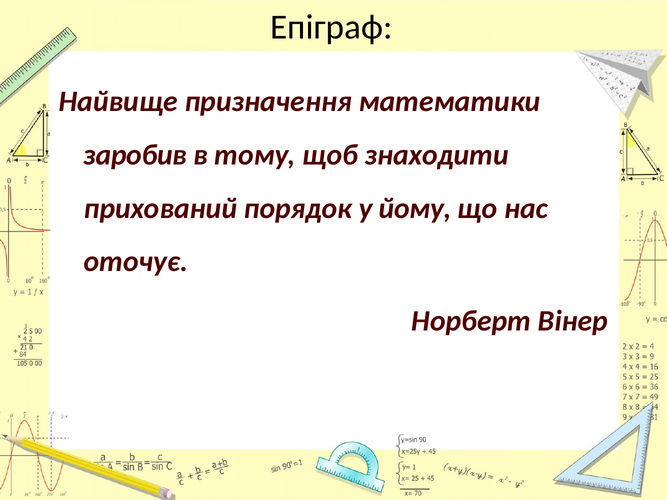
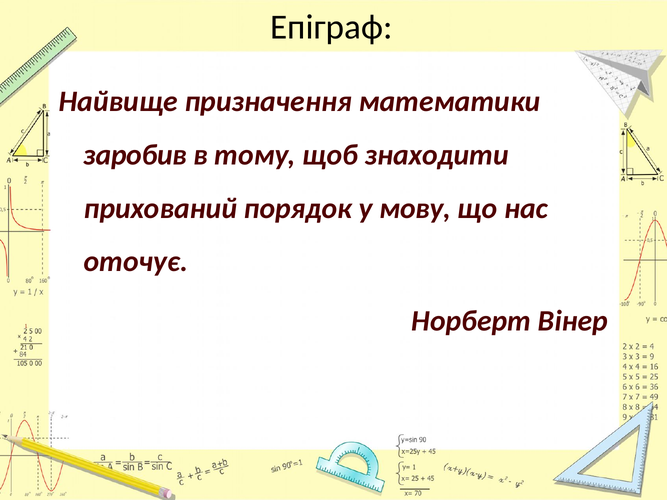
йому: йому -> мову
